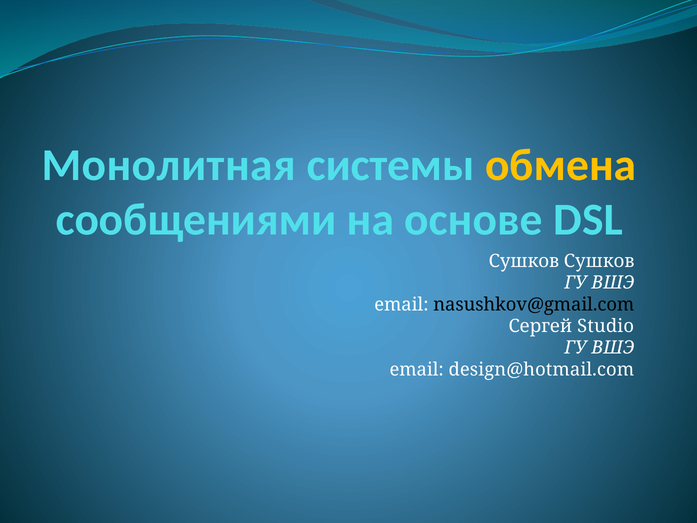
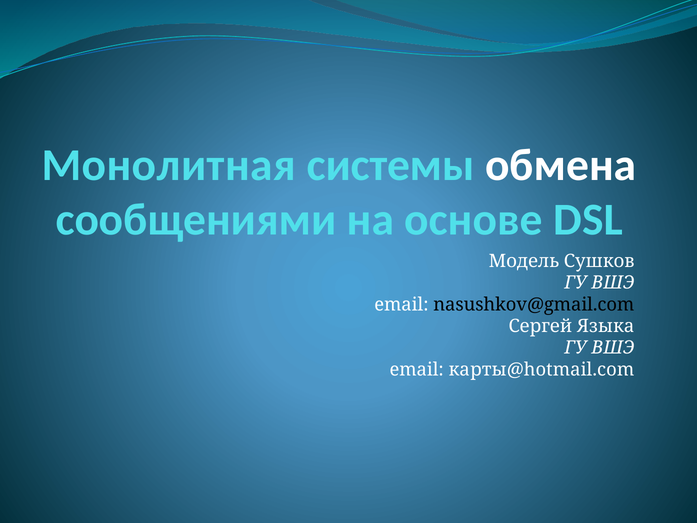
обмена colour: yellow -> white
Сушков at (524, 261): Сушков -> Модель
Studio: Studio -> Языка
design@hotmail.com: design@hotmail.com -> карты@hotmail.com
